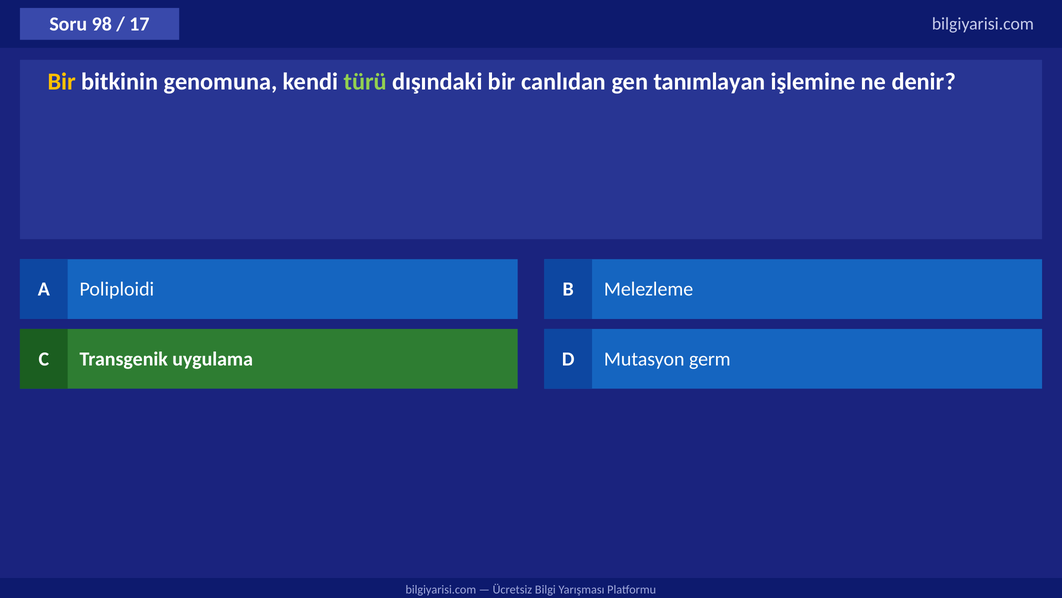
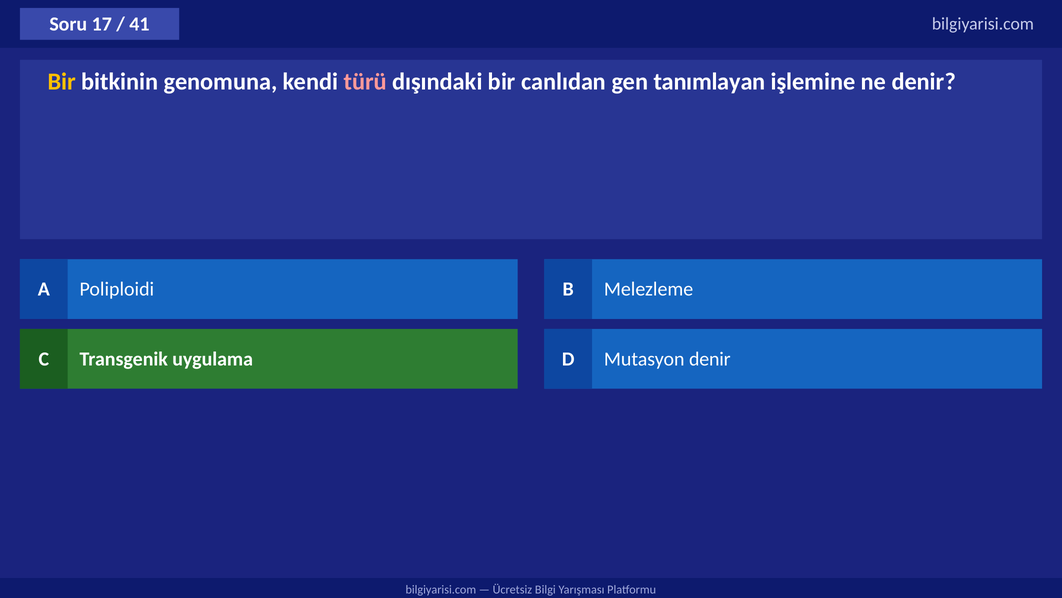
98: 98 -> 17
17: 17 -> 41
türü colour: light green -> pink
Mutasyon germ: germ -> denir
